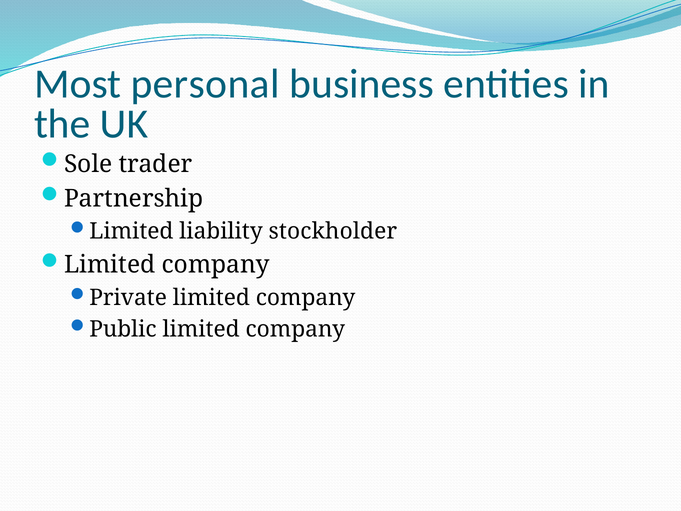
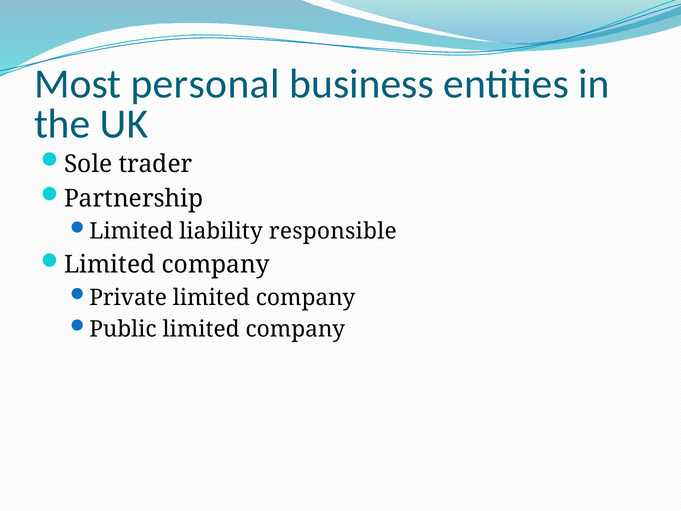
stockholder: stockholder -> responsible
